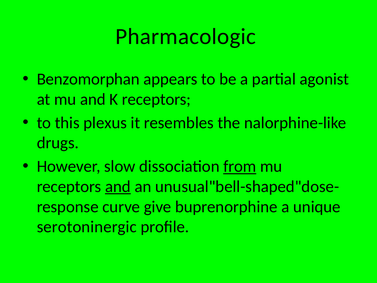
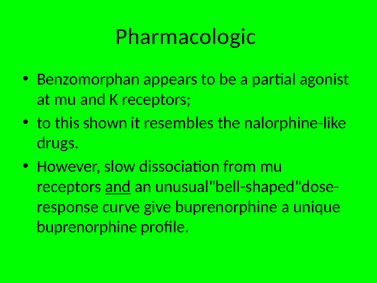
plexus: plexus -> shown
from underline: present -> none
serotoninergic at (87, 227): serotoninergic -> buprenorphine
